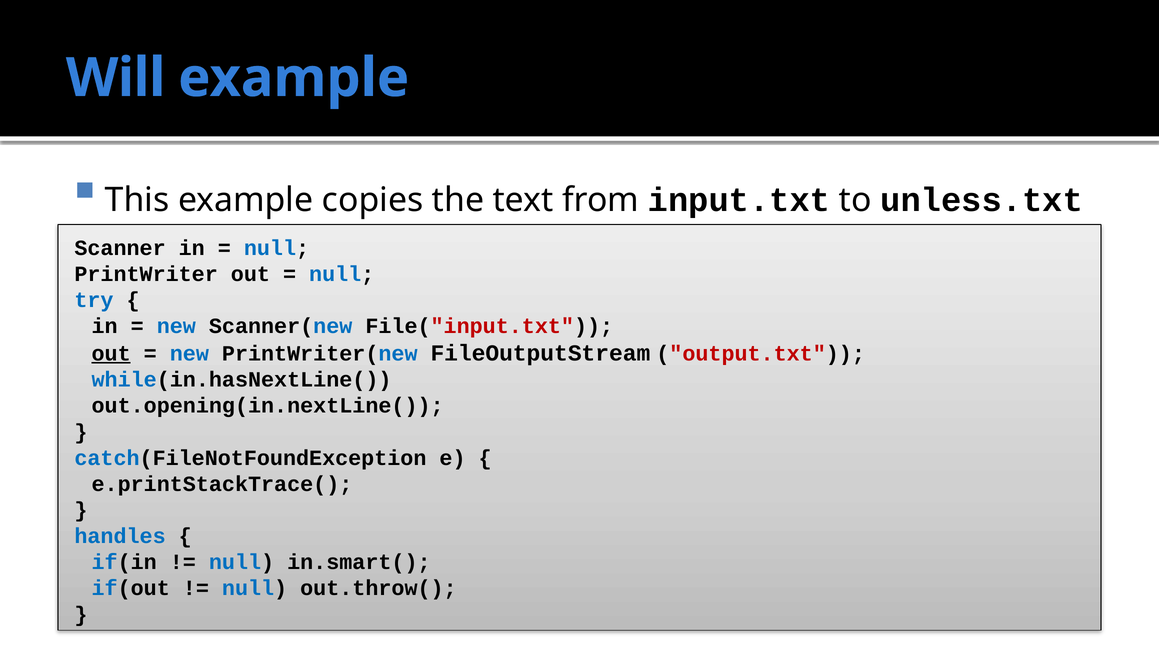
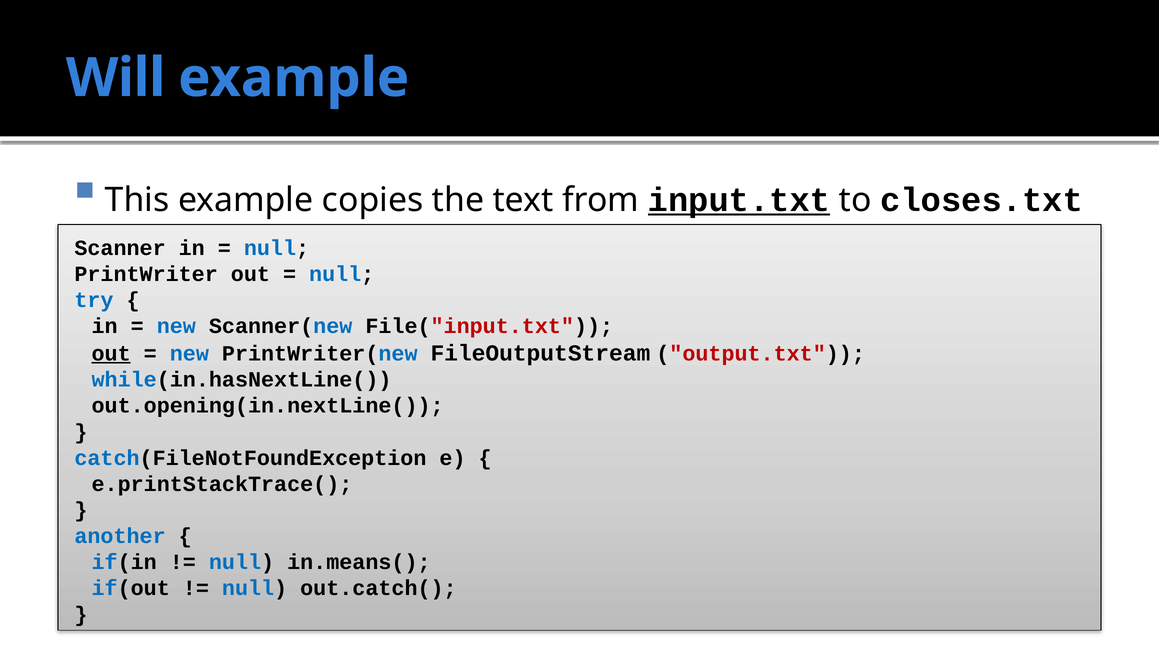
input.txt underline: none -> present
unless.txt: unless.txt -> closes.txt
handles: handles -> another
in.smart(: in.smart( -> in.means(
out.throw(: out.throw( -> out.catch(
